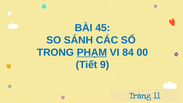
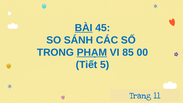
BÀI underline: none -> present
84: 84 -> 85
9: 9 -> 5
